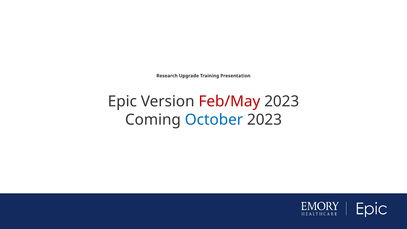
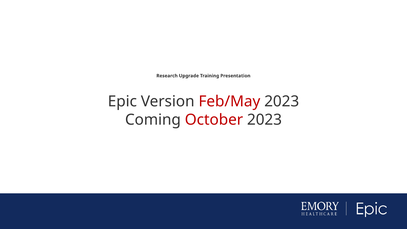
October colour: blue -> red
